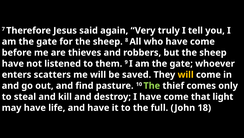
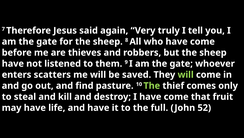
will at (186, 74) colour: yellow -> light green
light: light -> fruit
18: 18 -> 52
